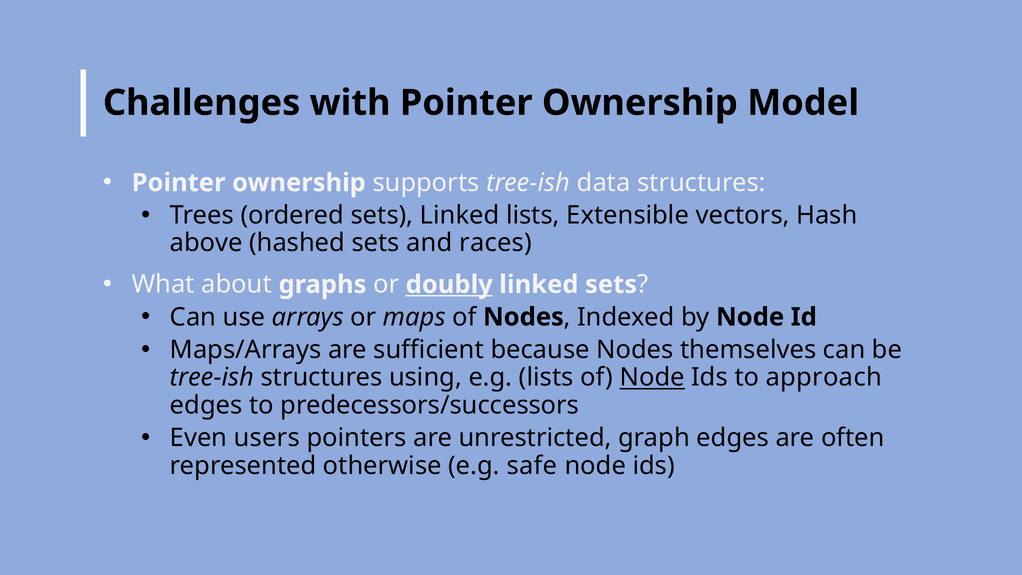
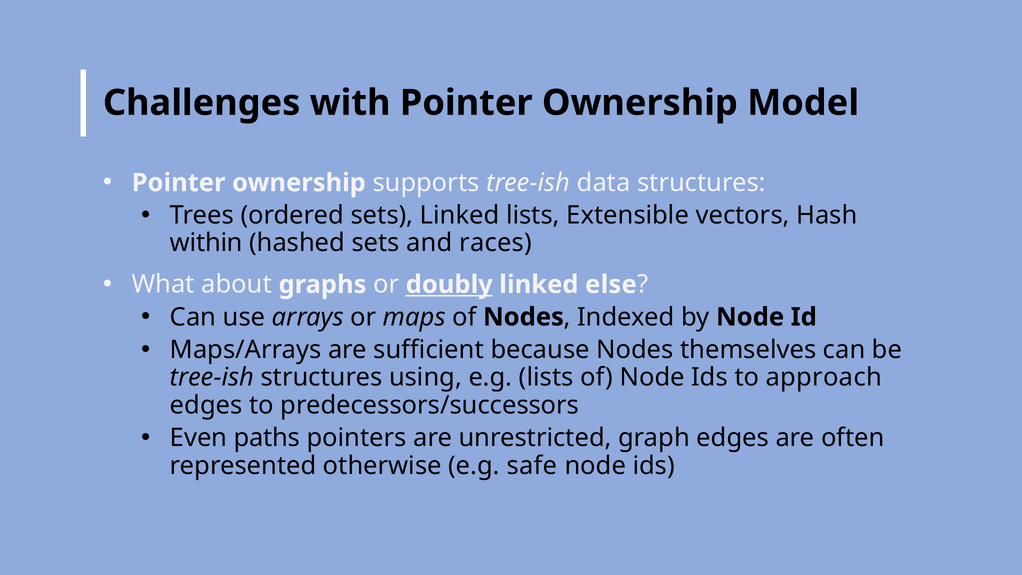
above: above -> within
linked sets: sets -> else
Node at (652, 377) underline: present -> none
users: users -> paths
